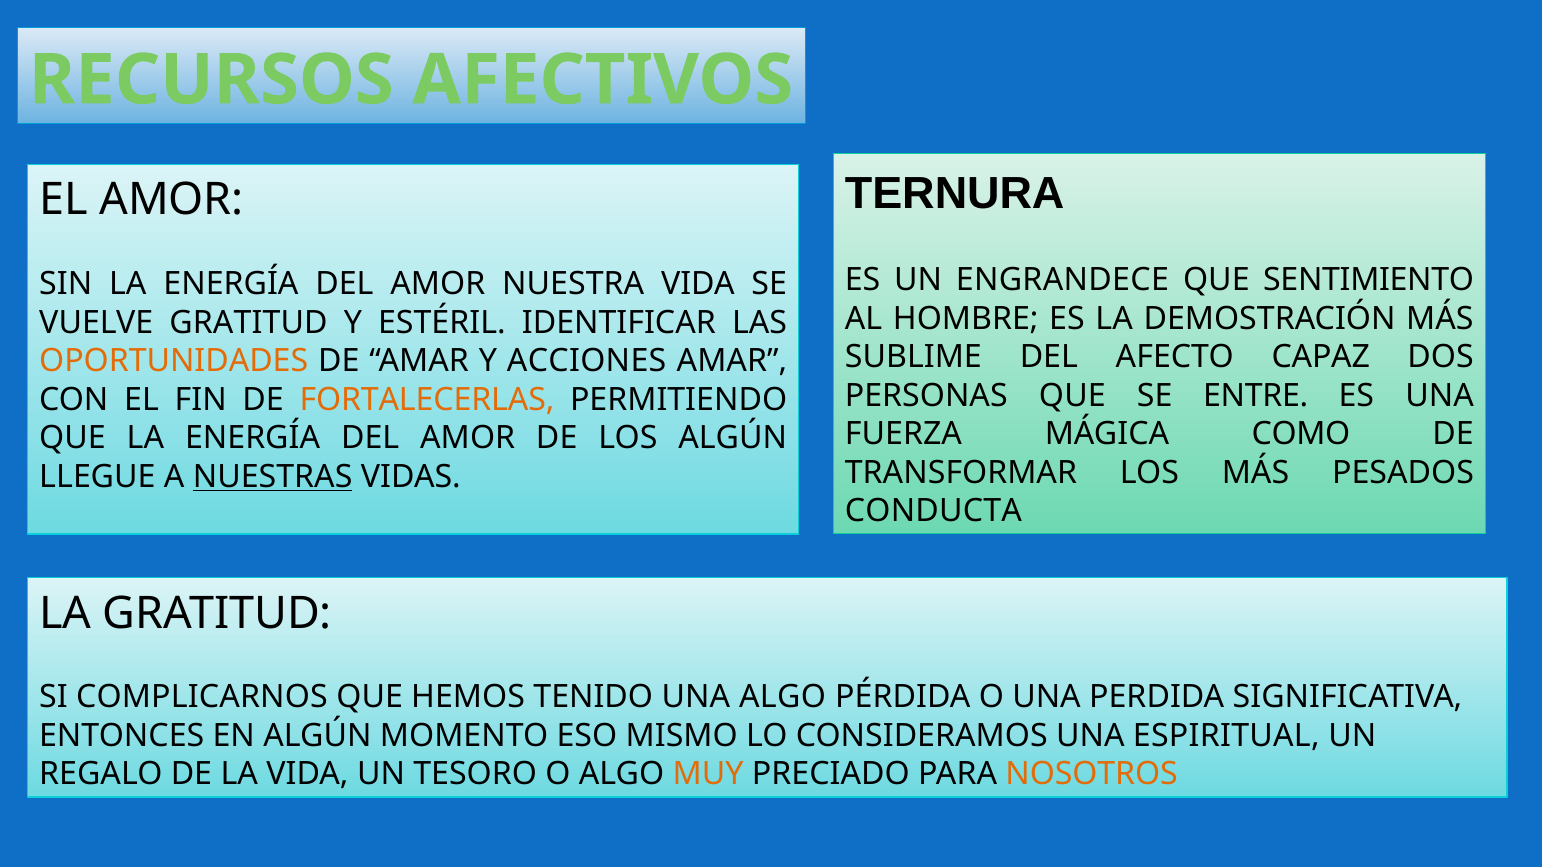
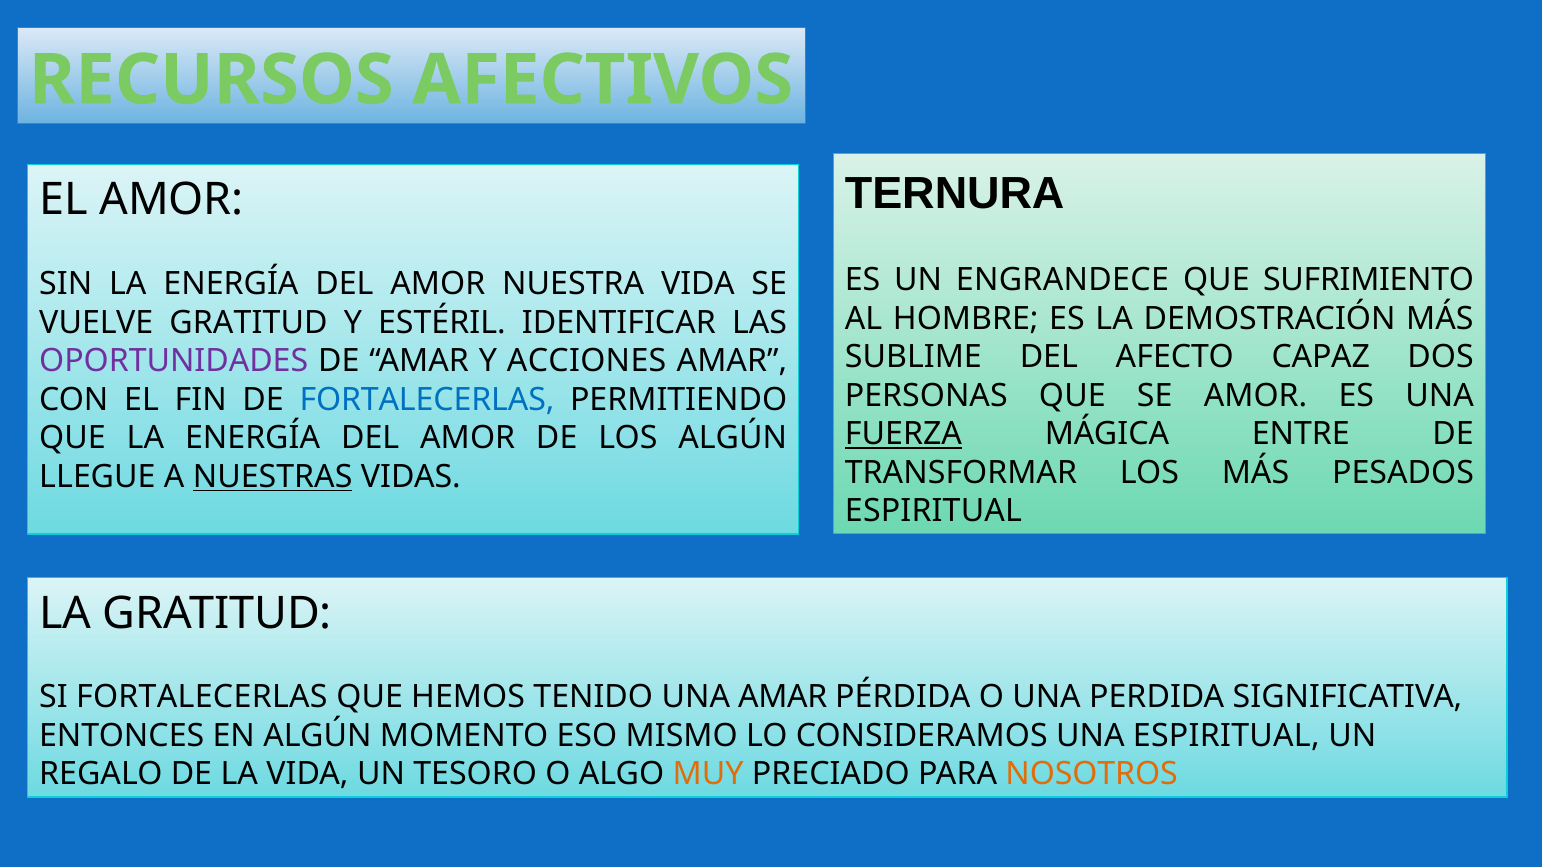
SENTIMIENTO: SENTIMIENTO -> SUFRIMIENTO
OPORTUNIDADES colour: orange -> purple
SE ENTRE: ENTRE -> AMOR
FORTALECERLAS at (427, 400) colour: orange -> blue
FUERZA underline: none -> present
COMO: COMO -> ENTRE
CONDUCTA at (933, 511): CONDUCTA -> ESPIRITUAL
SI COMPLICARNOS: COMPLICARNOS -> FORTALECERLAS
UNA ALGO: ALGO -> AMAR
